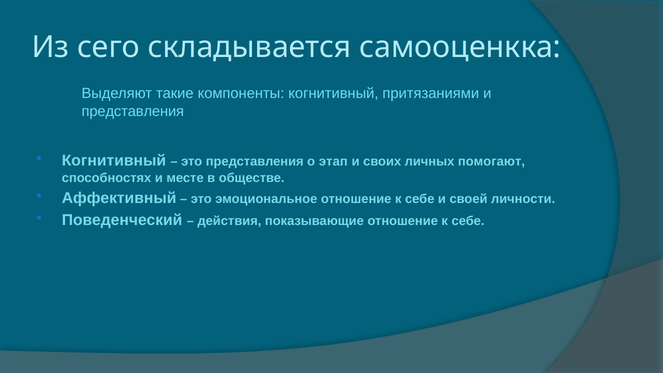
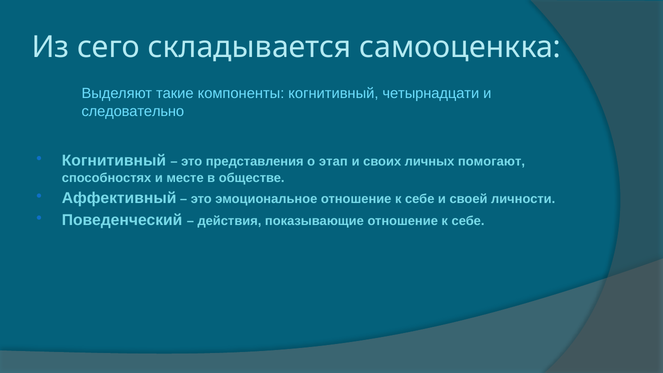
притязаниями: притязаниями -> четырнадцати
представления at (133, 111): представления -> следовательно
